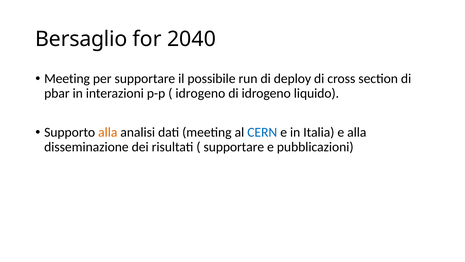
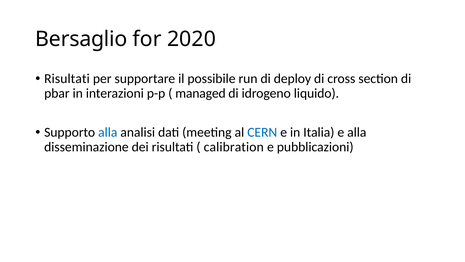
2040: 2040 -> 2020
Meeting at (67, 79): Meeting -> Risultati
idrogeno at (200, 93): idrogeno -> managed
alla at (108, 132) colour: orange -> blue
supportare at (234, 147): supportare -> calibration
